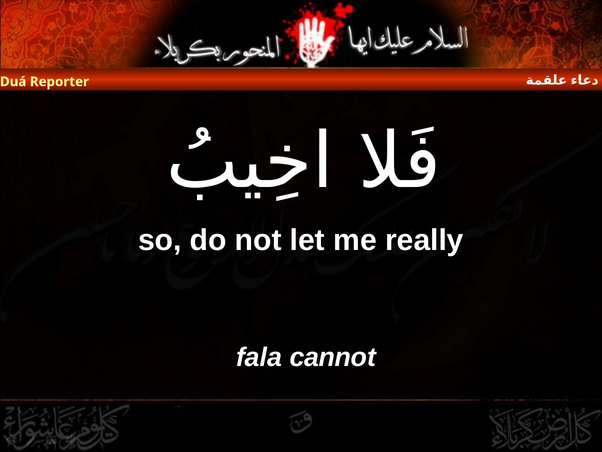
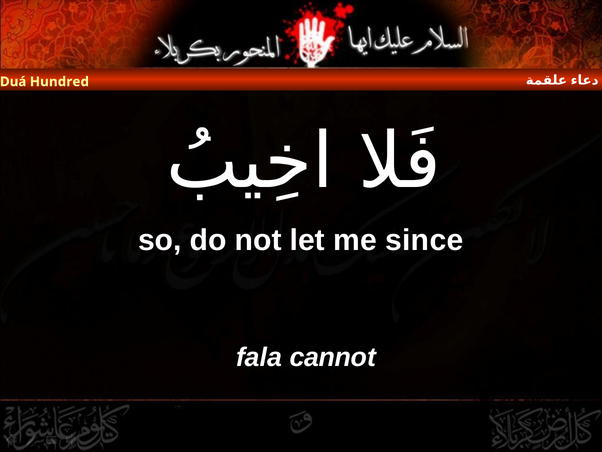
Reporter: Reporter -> Hundred
really: really -> since
